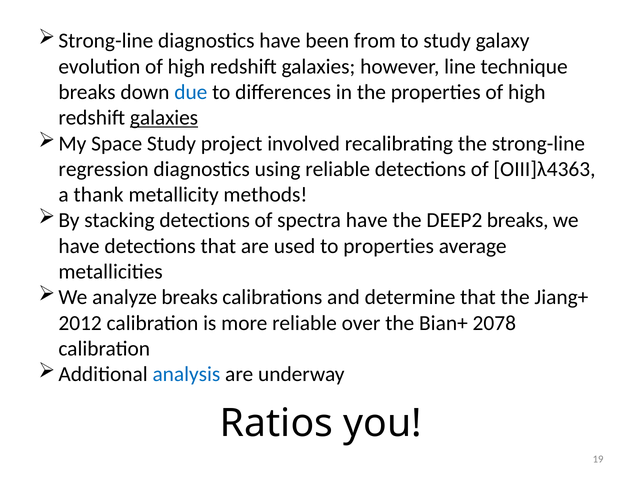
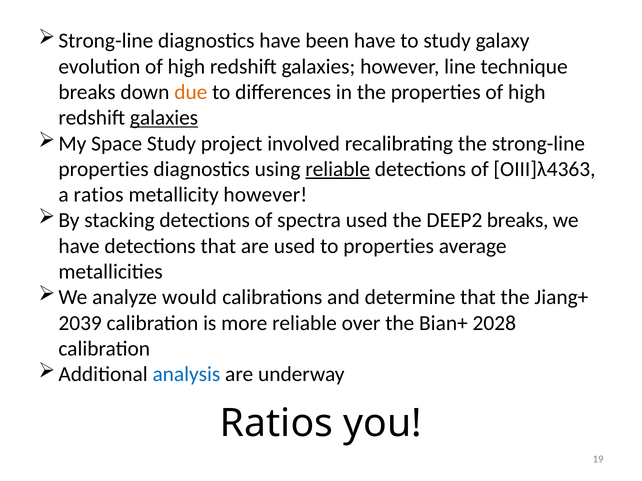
been from: from -> have
due colour: blue -> orange
regression at (104, 169): regression -> properties
reliable at (338, 169) underline: none -> present
a thank: thank -> ratios
metallicity methods: methods -> however
spectra have: have -> used
analyze breaks: breaks -> would
2012: 2012 -> 2039
2078: 2078 -> 2028
